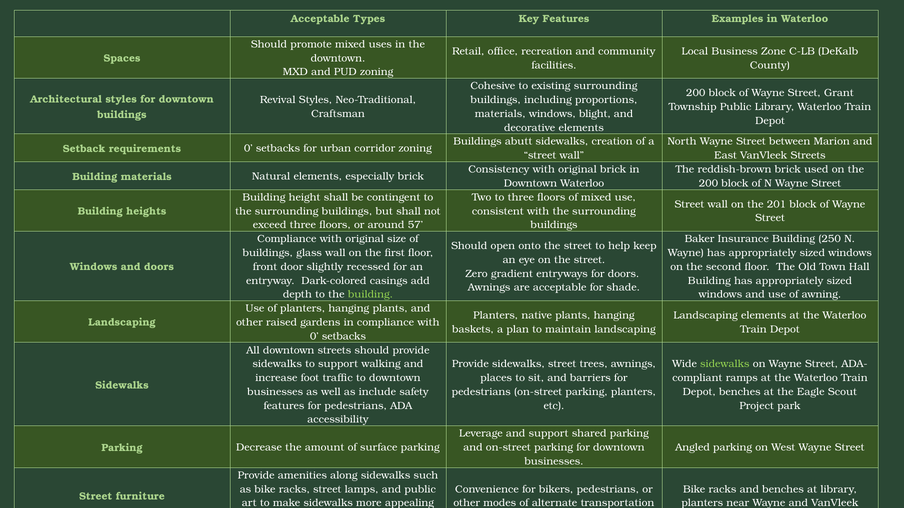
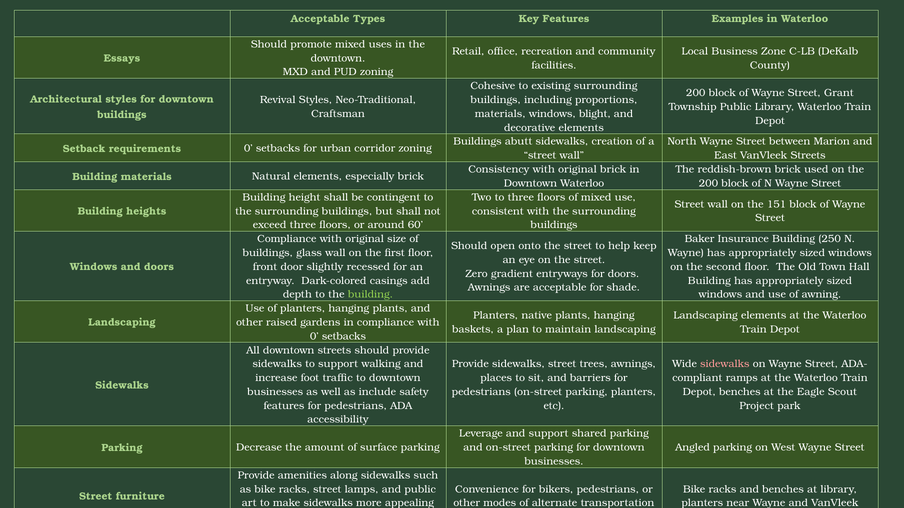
Spaces: Spaces -> Essays
201: 201 -> 151
57: 57 -> 60
sidewalks at (725, 364) colour: light green -> pink
